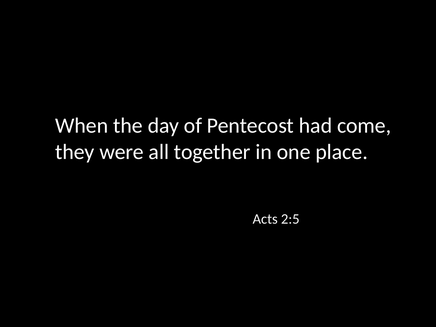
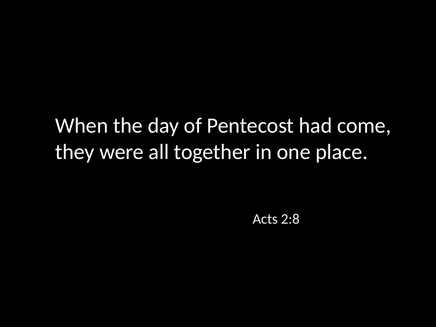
2:5: 2:5 -> 2:8
